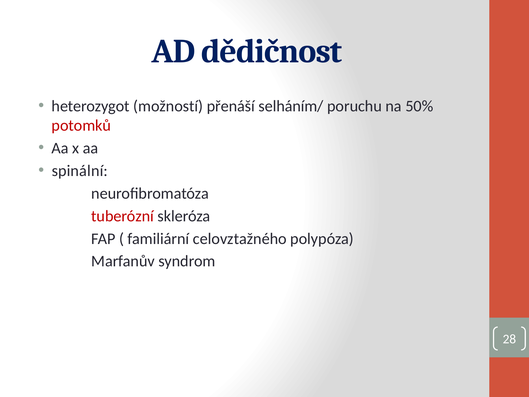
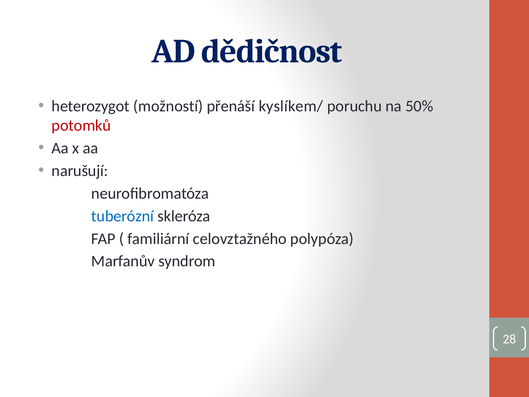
selháním/: selháním/ -> kyslíkem/
spinální: spinální -> narušují
tuberózní colour: red -> blue
